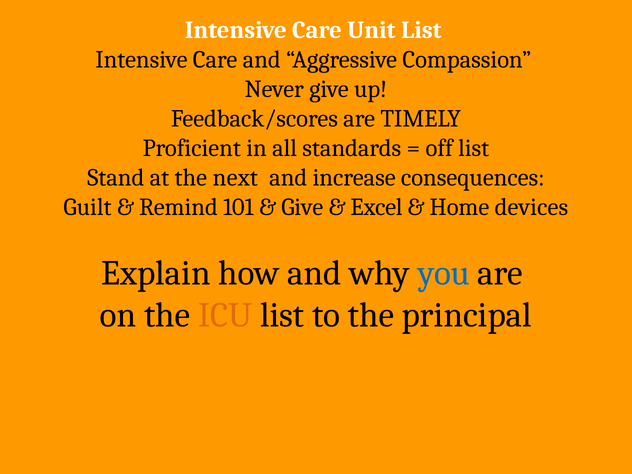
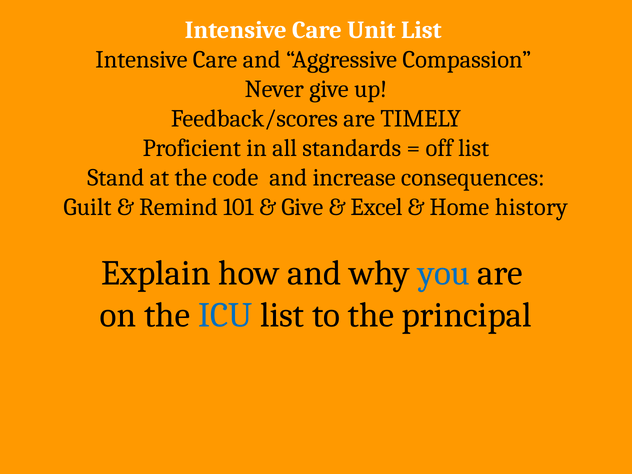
next: next -> code
devices: devices -> history
ICU colour: orange -> blue
